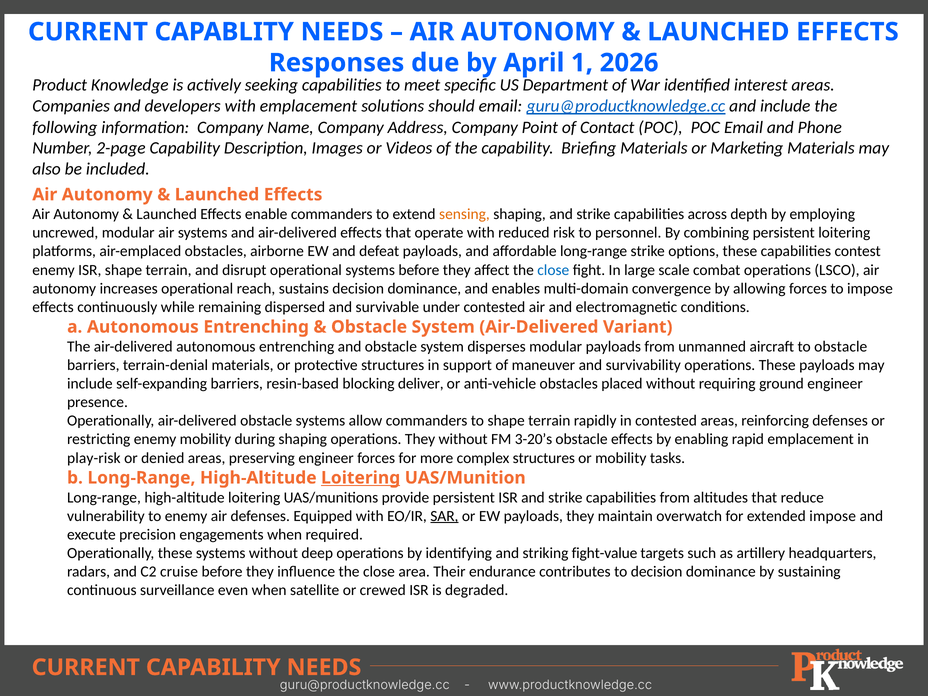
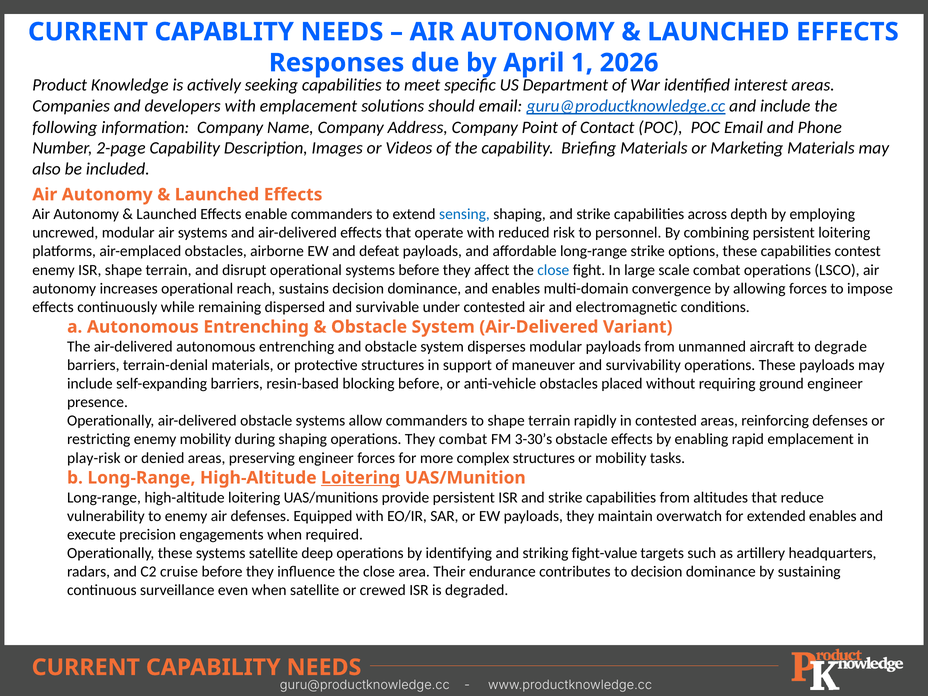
sensing colour: orange -> blue
to obstacle: obstacle -> degrade
blocking deliver: deliver -> before
They without: without -> combat
3-20’s: 3-20’s -> 3-30’s
SAR underline: present -> none
extended impose: impose -> enables
systems without: without -> satellite
